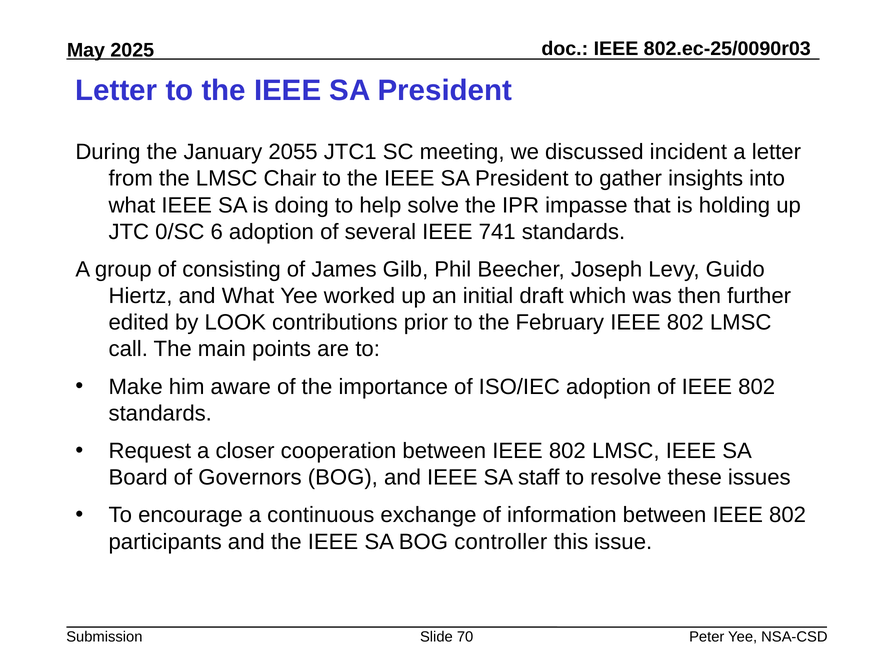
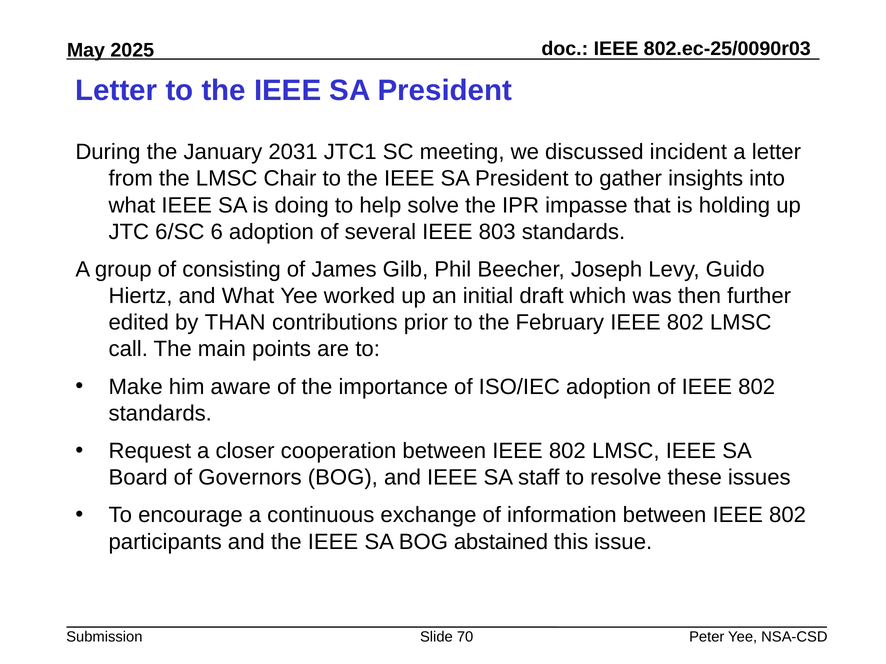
2055: 2055 -> 2031
0/SC: 0/SC -> 6/SC
741: 741 -> 803
LOOK: LOOK -> THAN
controller: controller -> abstained
